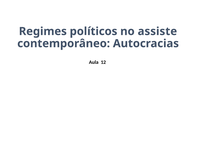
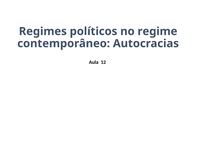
assiste: assiste -> regime
